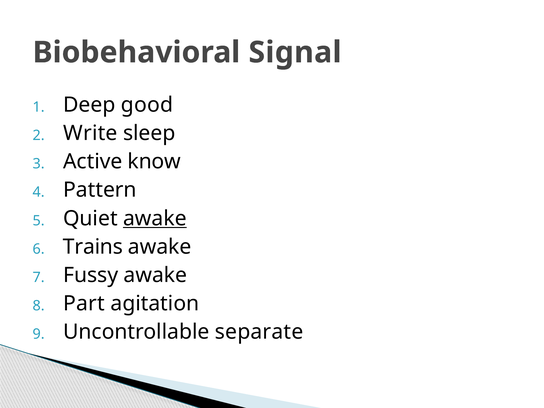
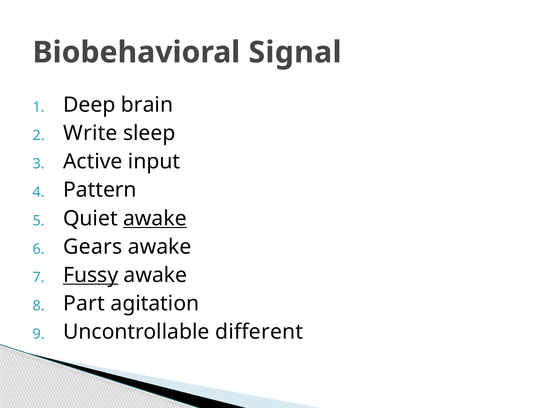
good: good -> brain
know: know -> input
Trains: Trains -> Gears
Fussy underline: none -> present
separate: separate -> different
